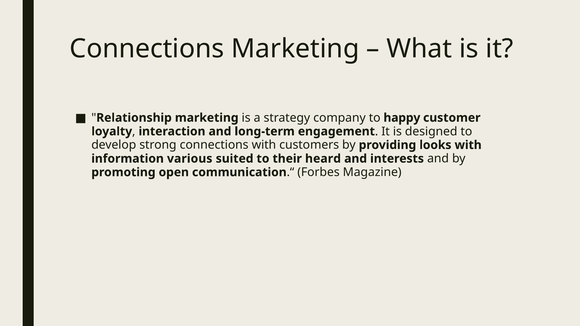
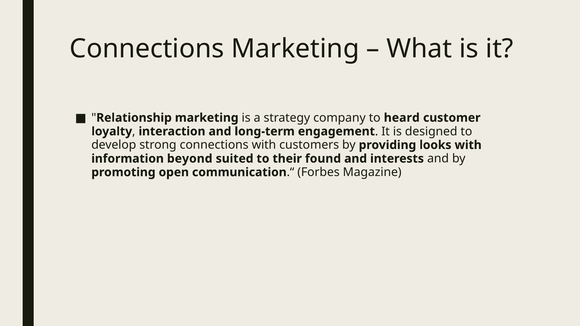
happy: happy -> heard
various: various -> beyond
heard: heard -> found
